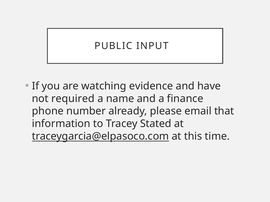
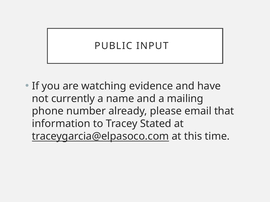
required: required -> currently
finance: finance -> mailing
